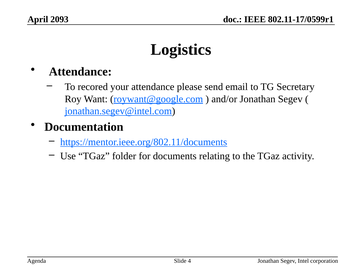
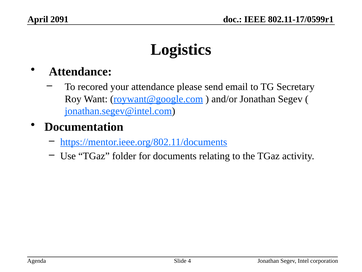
2093: 2093 -> 2091
